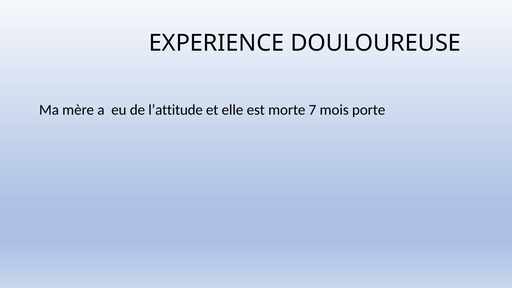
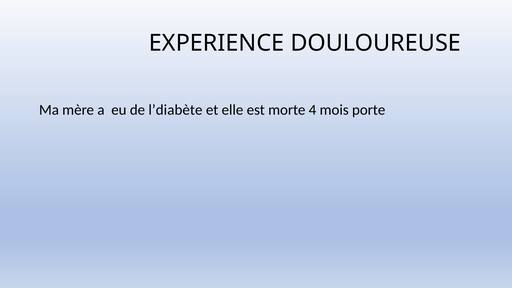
l’attitude: l’attitude -> l’diabète
7: 7 -> 4
